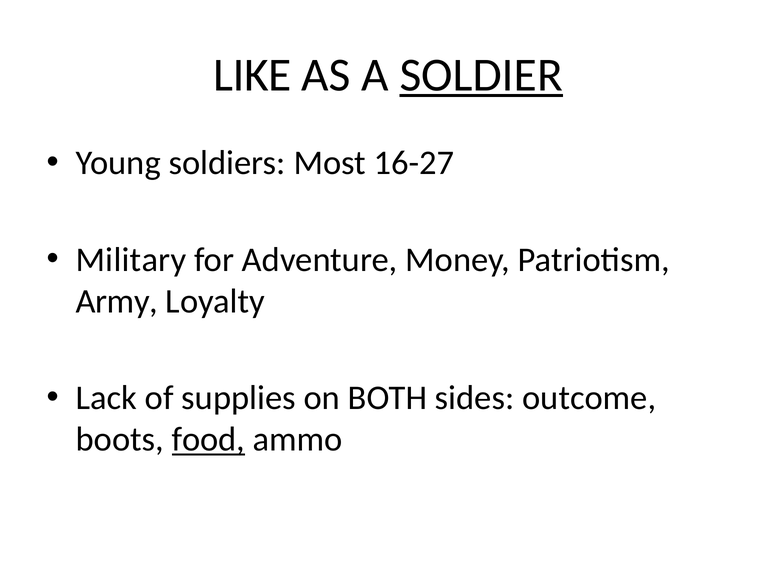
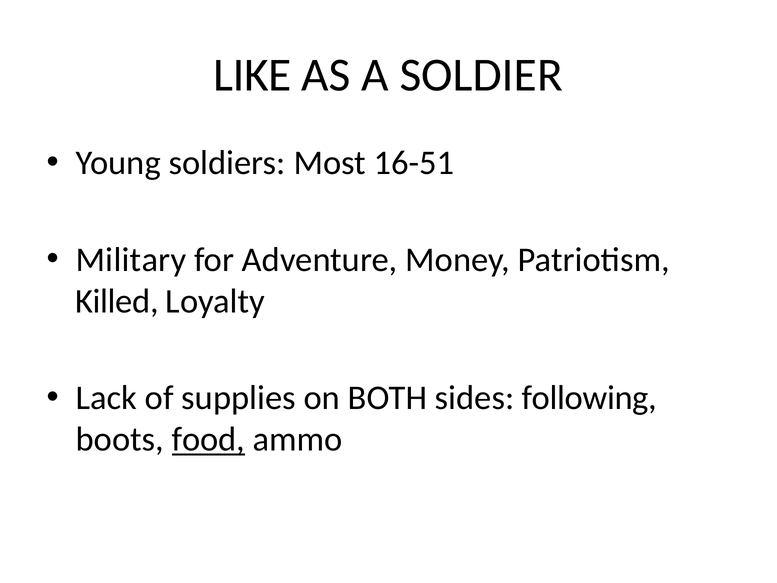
SOLDIER underline: present -> none
16-27: 16-27 -> 16-51
Army: Army -> Killed
outcome: outcome -> following
